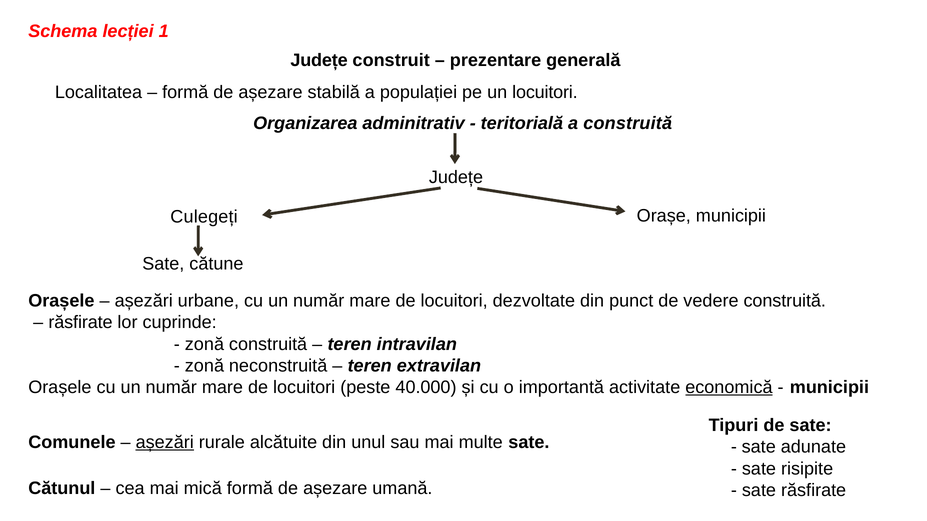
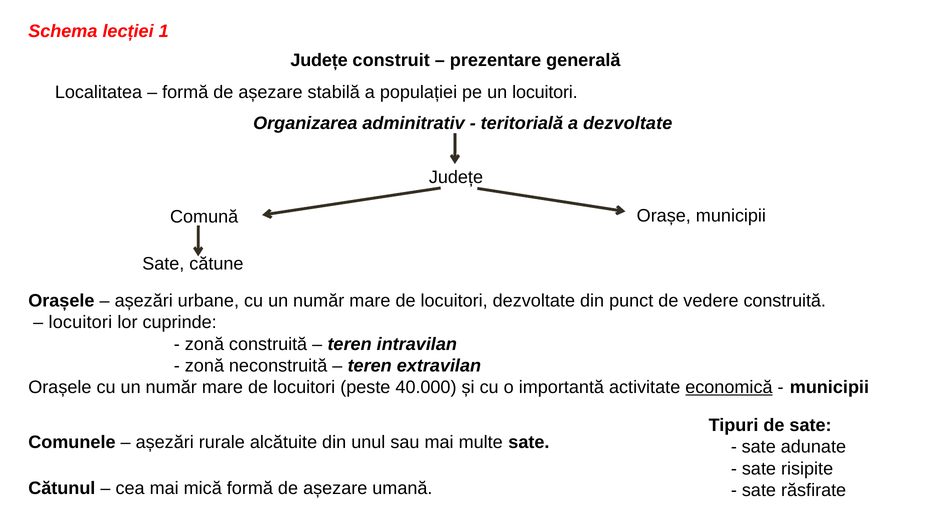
a construită: construită -> dezvoltate
Culegeți: Culegeți -> Comună
răsfirate at (81, 323): răsfirate -> locuitori
așezări at (165, 443) underline: present -> none
